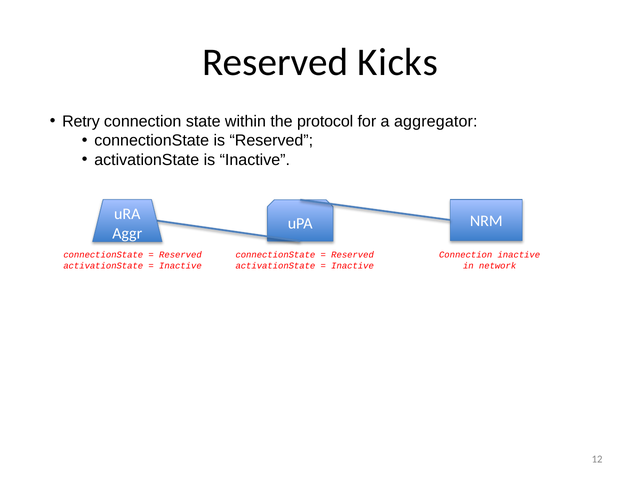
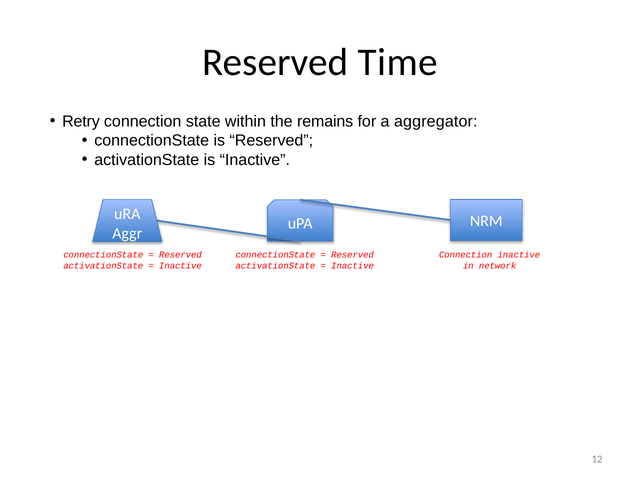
Kicks: Kicks -> Time
protocol: protocol -> remains
